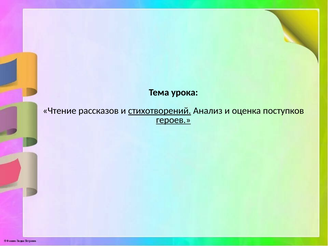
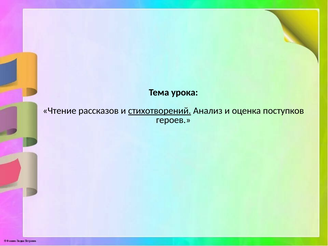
героев underline: present -> none
